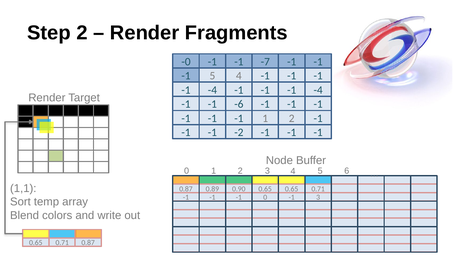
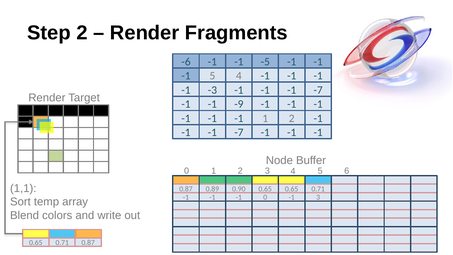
-0: -0 -> -6
-7: -7 -> -5
-4 at (212, 90): -4 -> -3
-4 at (318, 90): -4 -> -7
-6: -6 -> -9
-2 at (239, 132): -2 -> -7
